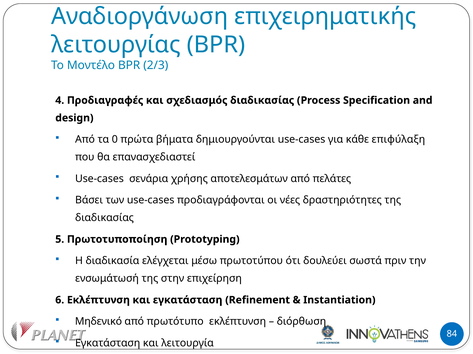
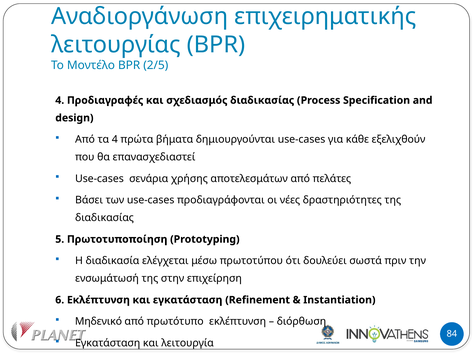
2/3: 2/3 -> 2/5
τα 0: 0 -> 4
επιφύλαξη: επιφύλαξη -> εξελιχθούν
